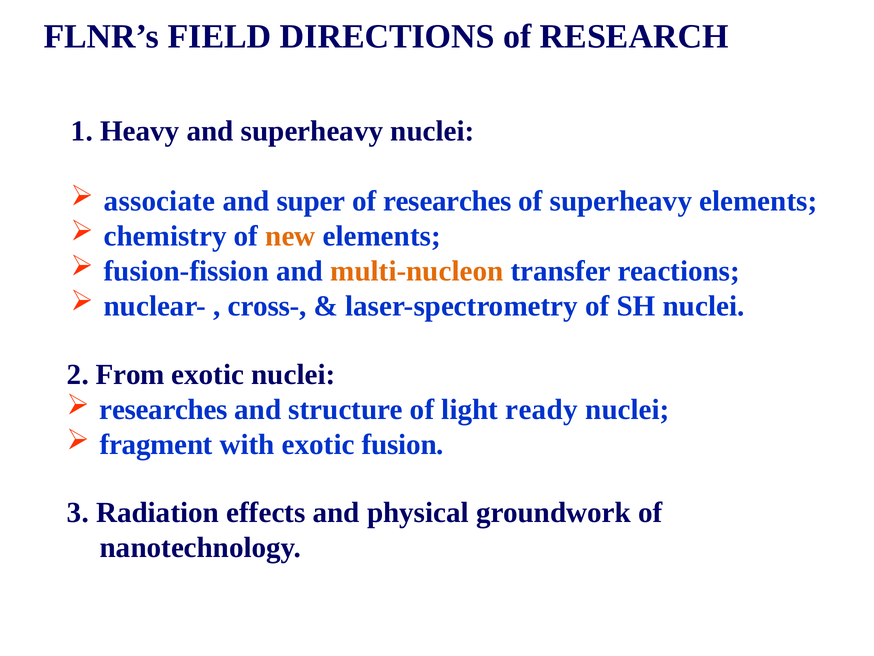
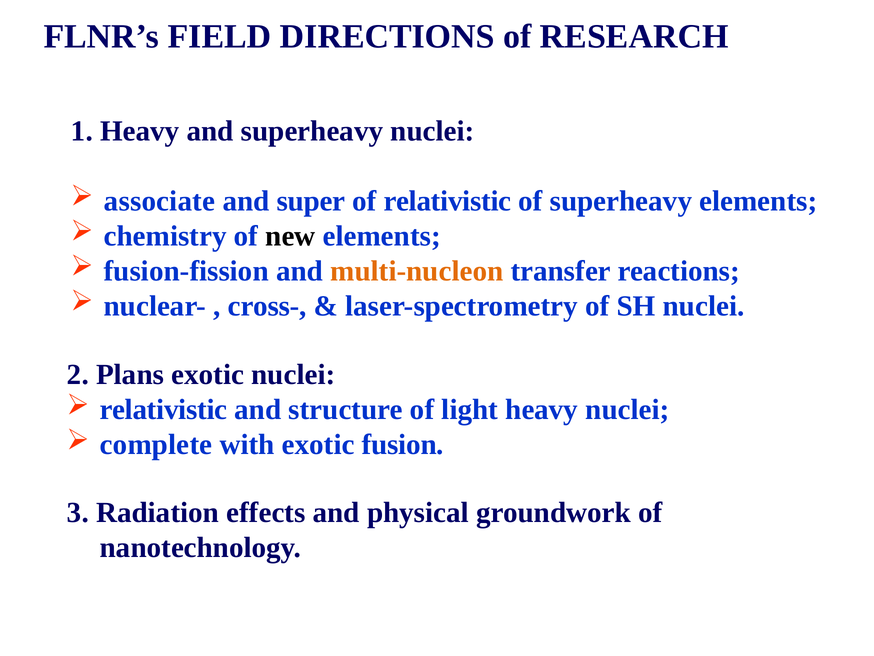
of researches: researches -> relativistic
new colour: orange -> black
From: From -> Plans
researches at (164, 409): researches -> relativistic
light ready: ready -> heavy
fragment: fragment -> complete
